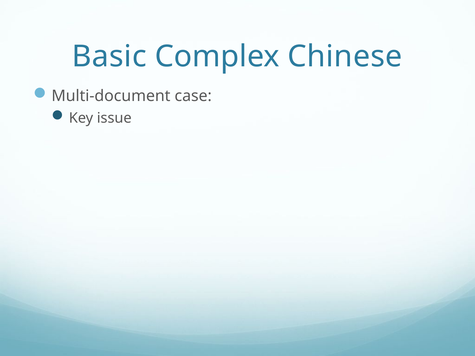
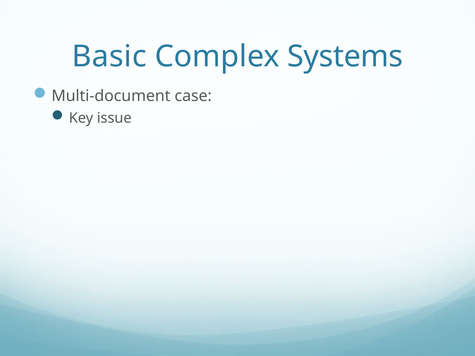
Chinese: Chinese -> Systems
